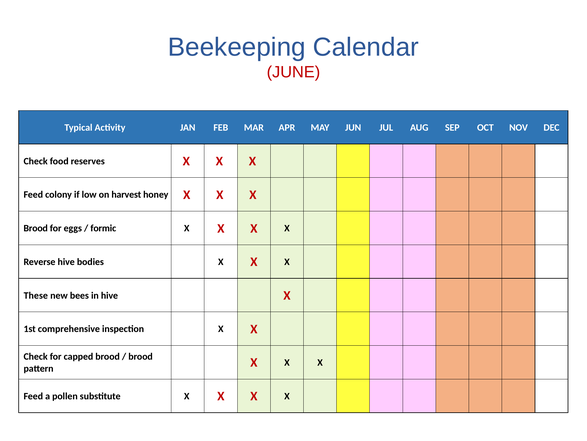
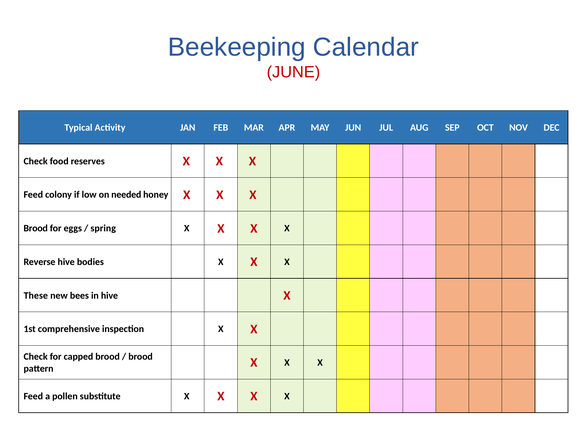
harvest: harvest -> needed
formic: formic -> spring
